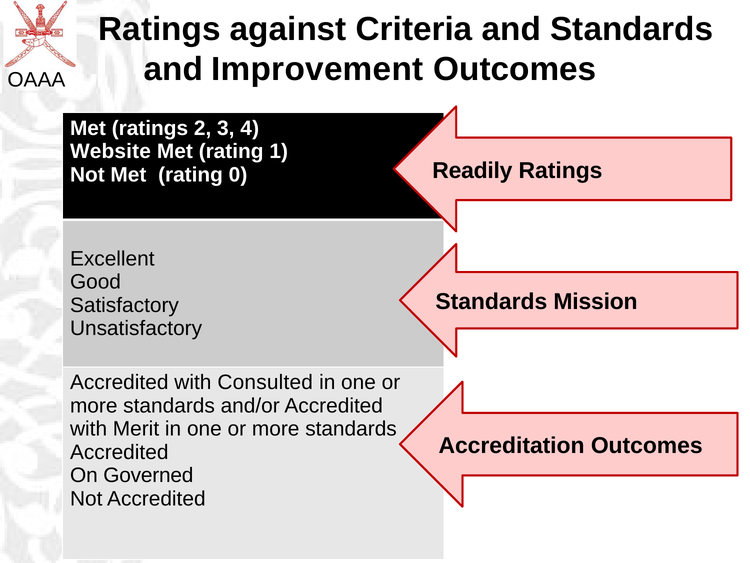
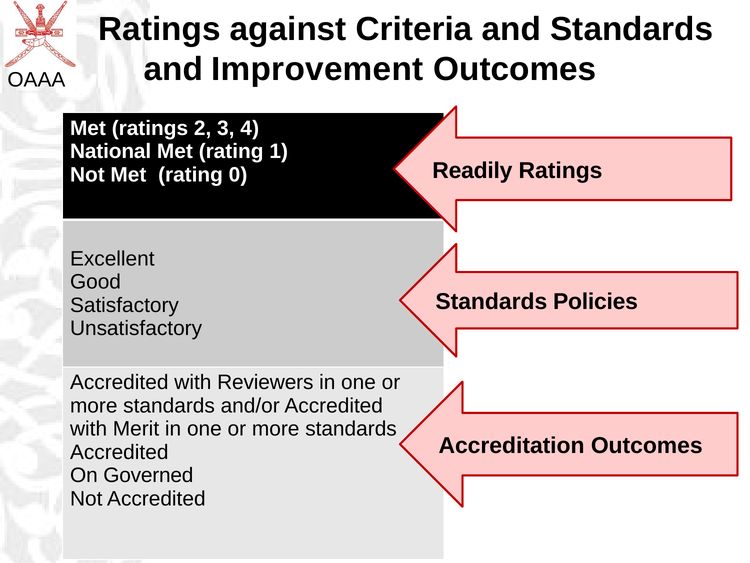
Website: Website -> National
Mission: Mission -> Policies
Consulted: Consulted -> Reviewers
